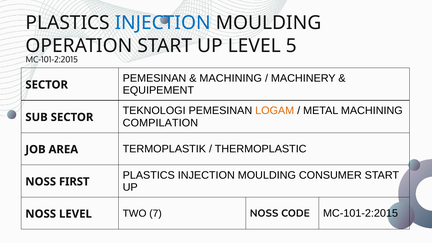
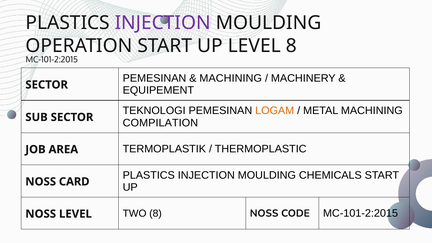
INJECTION at (163, 23) colour: blue -> purple
LEVEL 5: 5 -> 8
CONSUMER: CONSUMER -> CHEMICALS
FIRST: FIRST -> CARD
TWO 7: 7 -> 8
